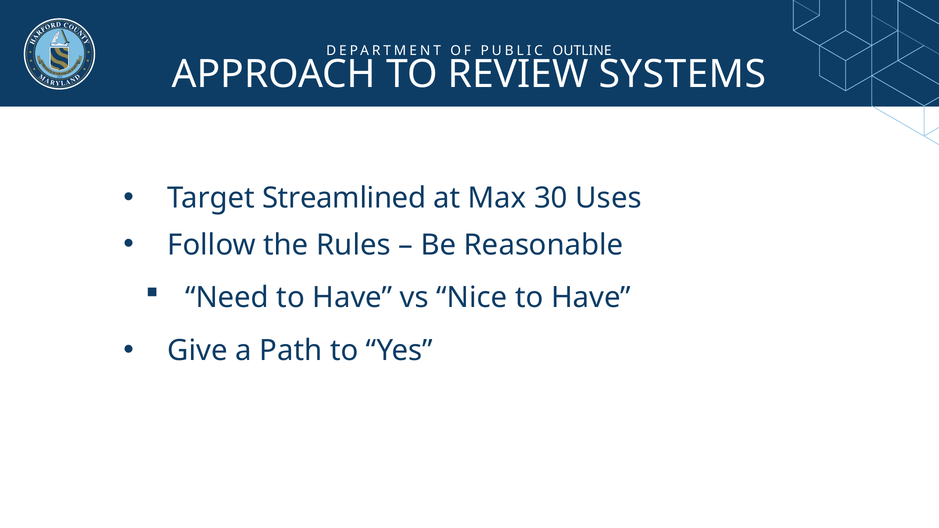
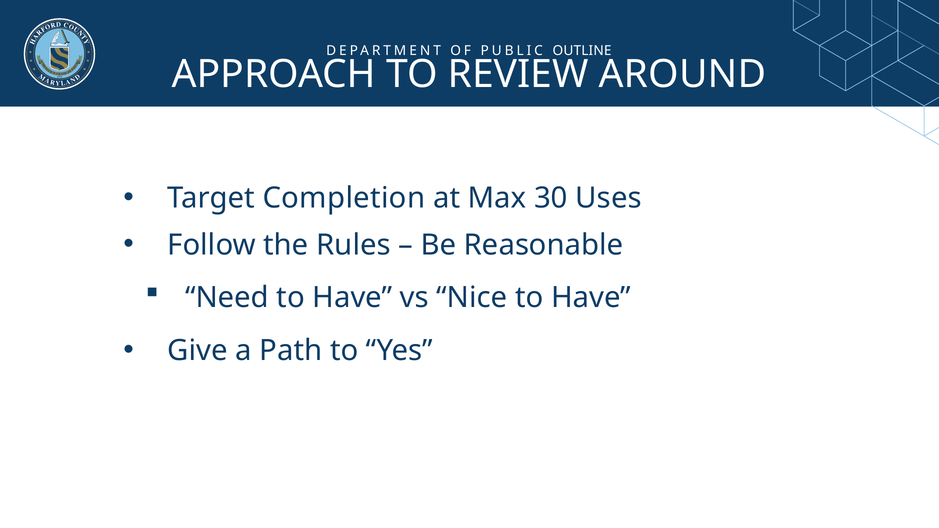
SYSTEMS: SYSTEMS -> AROUND
Streamlined: Streamlined -> Completion
